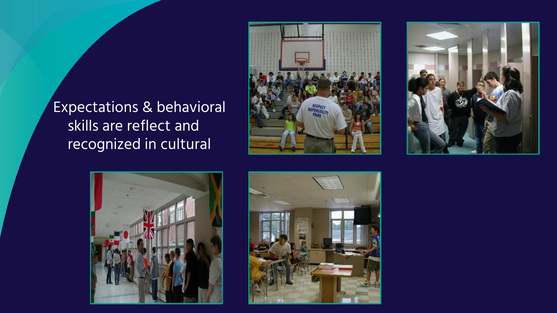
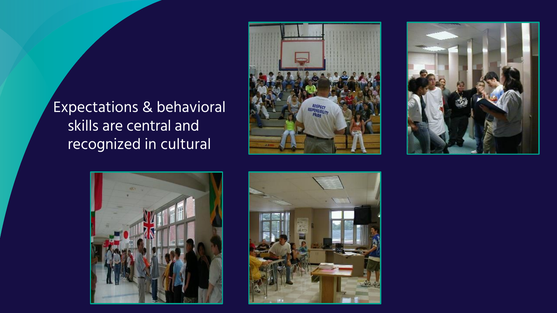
reflect: reflect -> central
